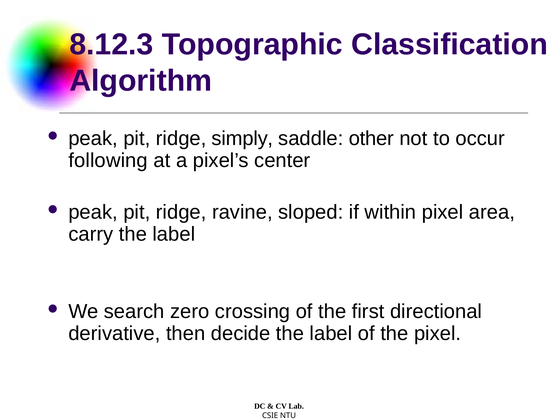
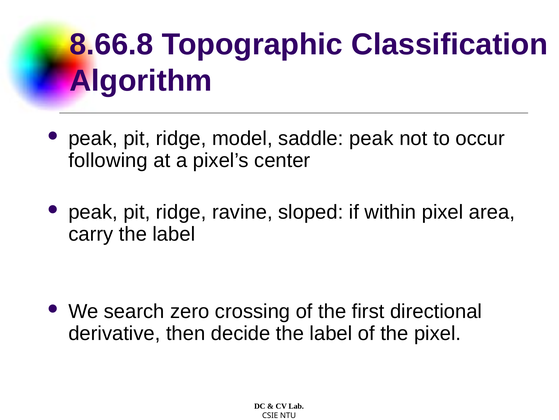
8.12.3: 8.12.3 -> 8.66.8
simply: simply -> model
saddle other: other -> peak
